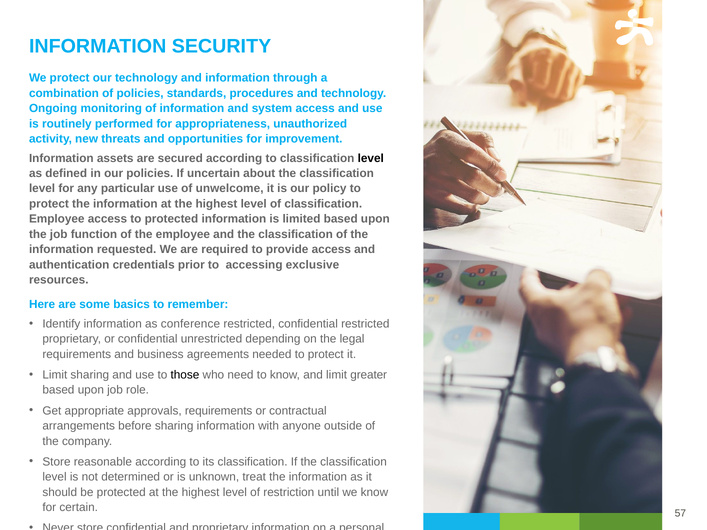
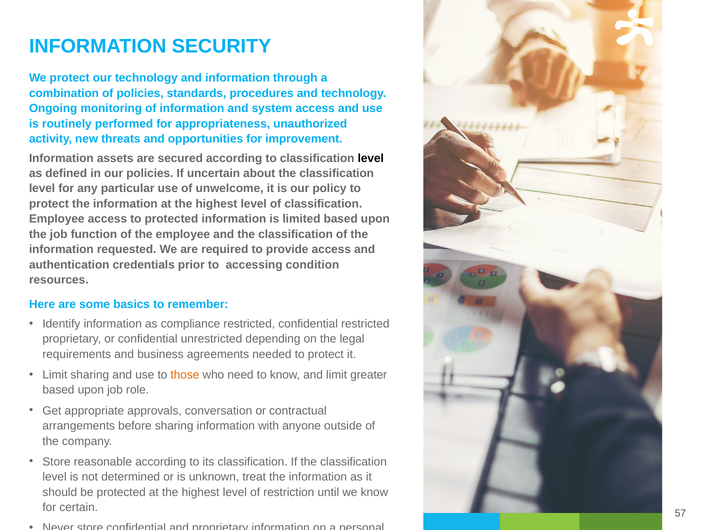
exclusive: exclusive -> condition
conference: conference -> compliance
those colour: black -> orange
approvals requirements: requirements -> conversation
